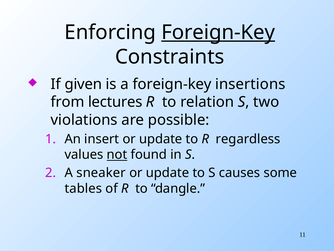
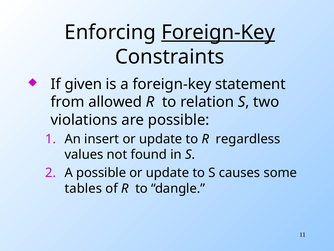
insertions: insertions -> statement
lectures: lectures -> allowed
not underline: present -> none
A sneaker: sneaker -> possible
